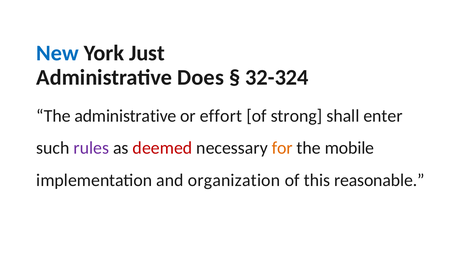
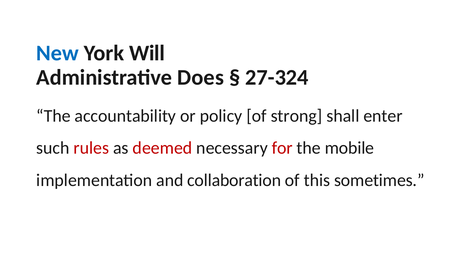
Just: Just -> Will
32-324: 32-324 -> 27-324
The administrative: administrative -> accountability
effort: effort -> policy
rules colour: purple -> red
for colour: orange -> red
organization: organization -> collaboration
reasonable: reasonable -> sometimes
